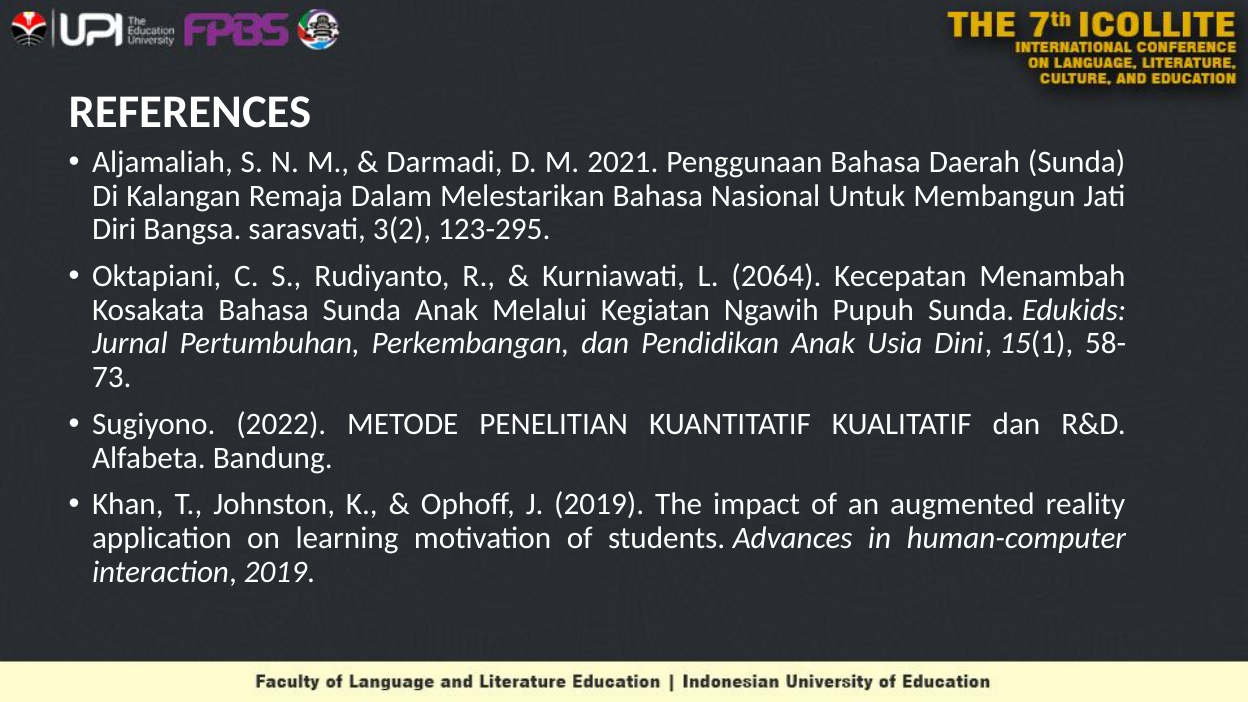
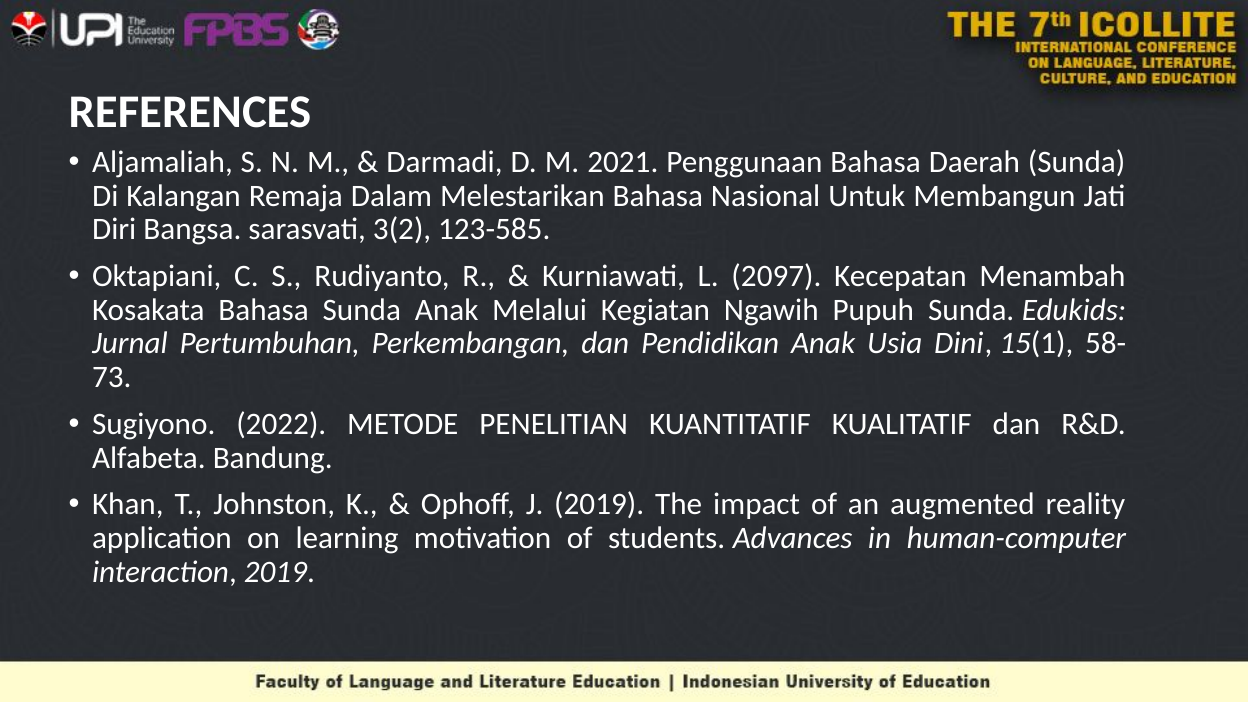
123-295: 123-295 -> 123-585
2064: 2064 -> 2097
